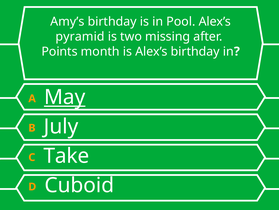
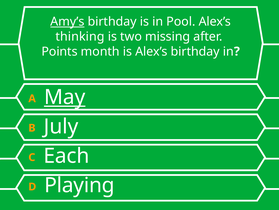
Amy’s underline: none -> present
pyramid: pyramid -> thinking
Take: Take -> Each
Cuboid: Cuboid -> Playing
